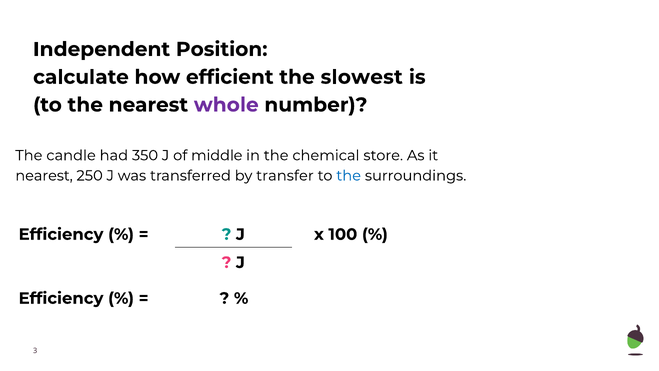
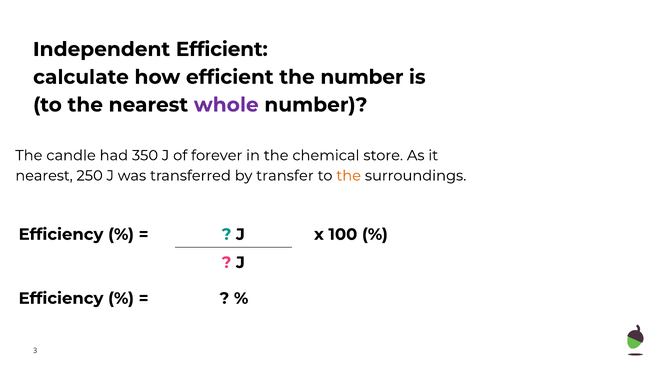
Independent Position: Position -> Efficient
the slowest: slowest -> number
middle: middle -> forever
the at (349, 176) colour: blue -> orange
